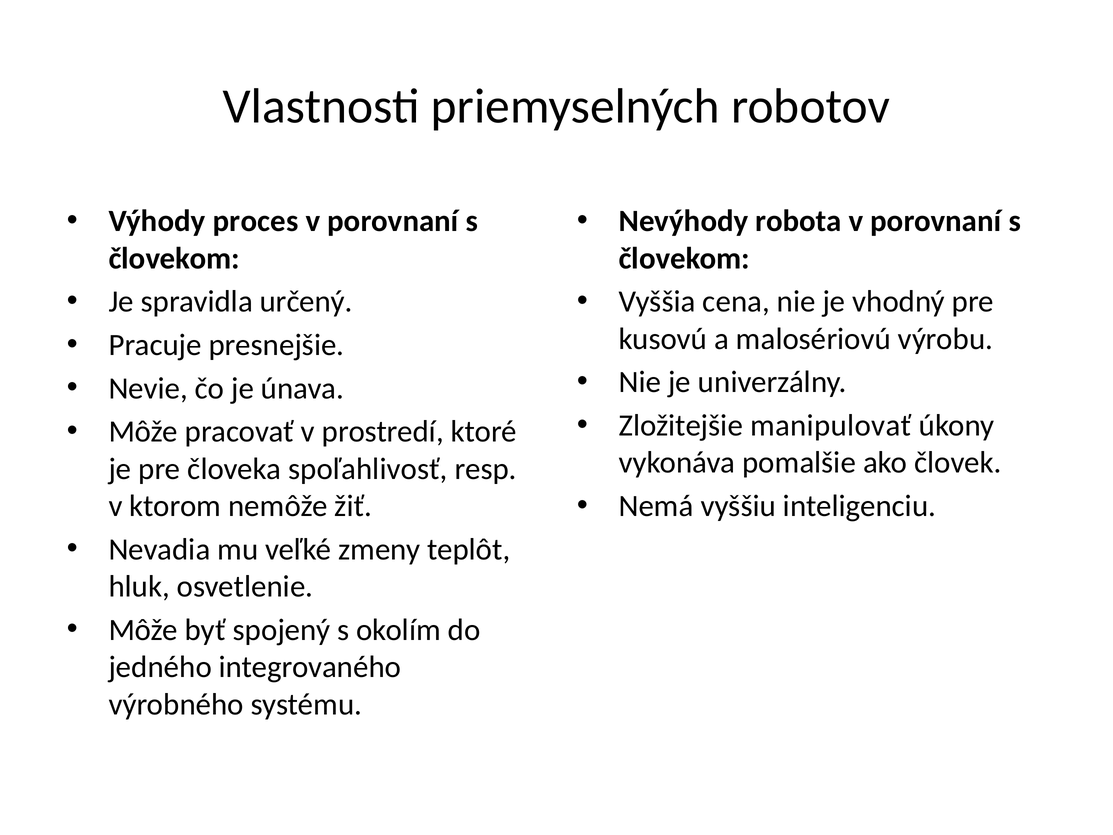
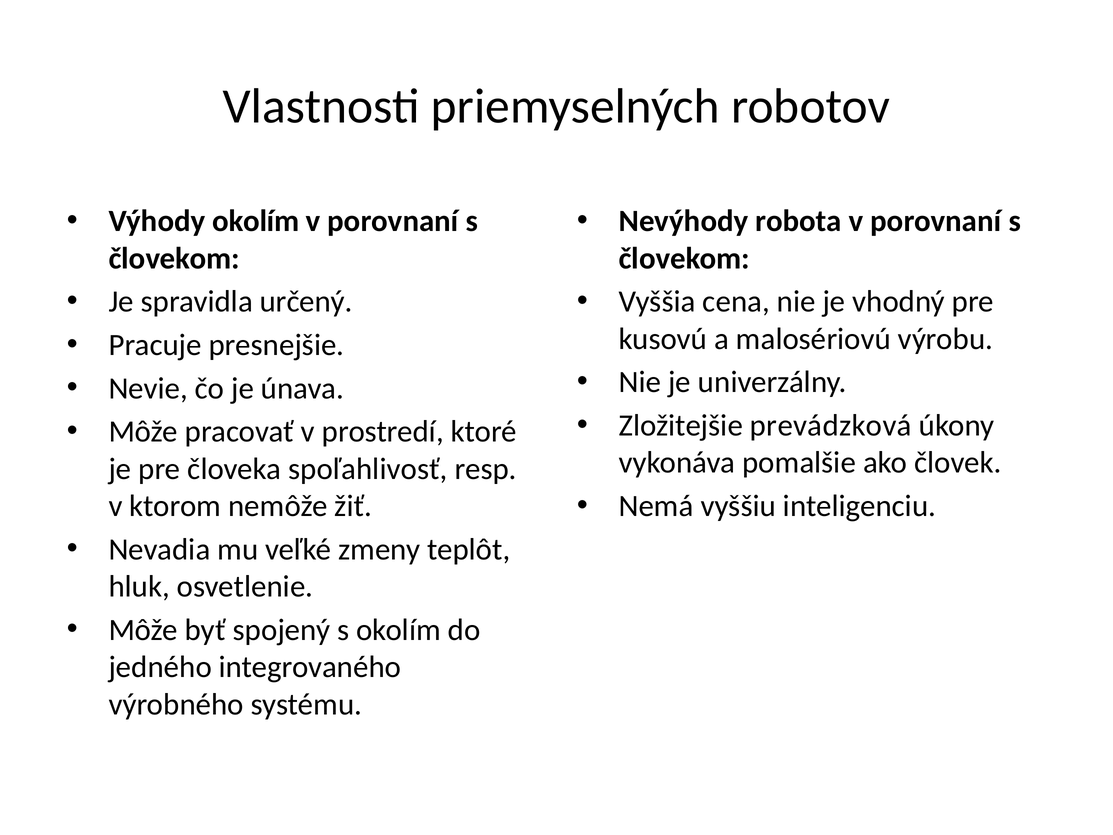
Výhody proces: proces -> okolím
manipulovať: manipulovať -> prevádzková
